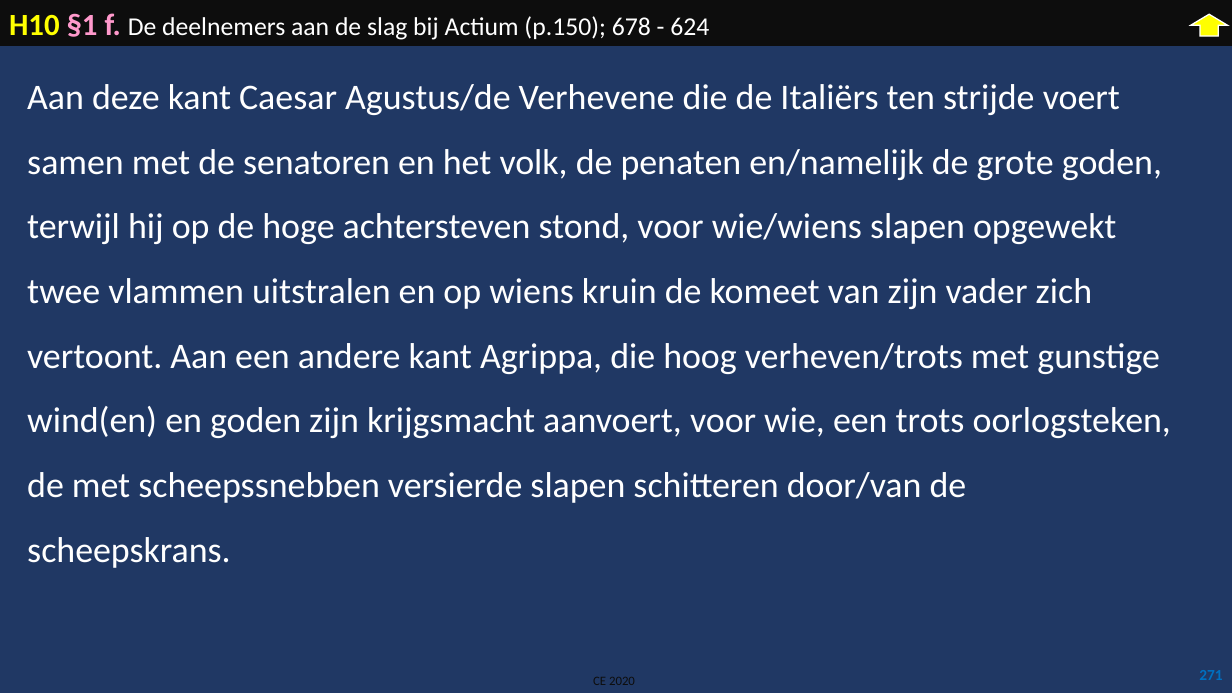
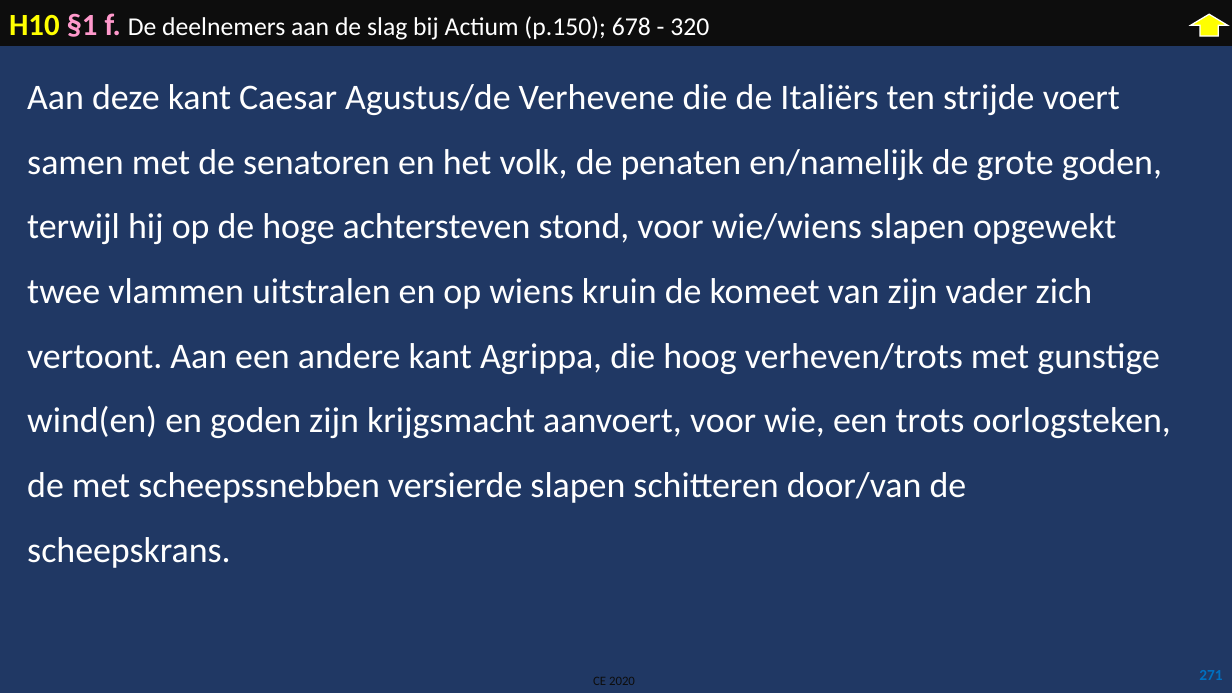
624: 624 -> 320
